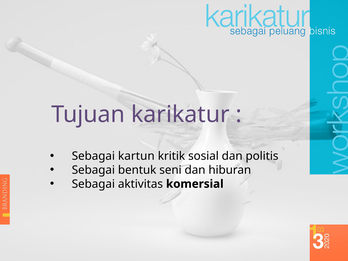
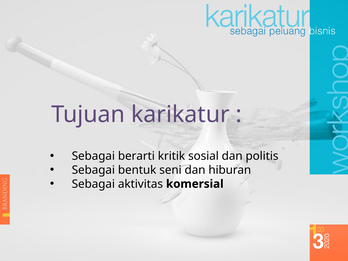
kartun: kartun -> berarti
